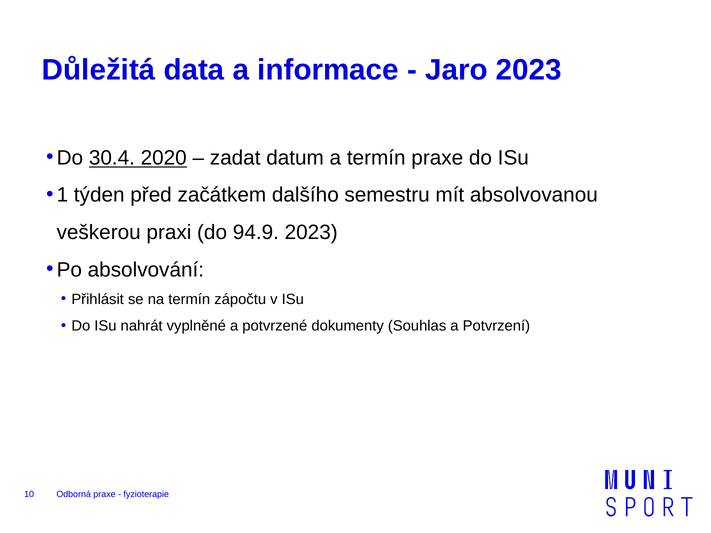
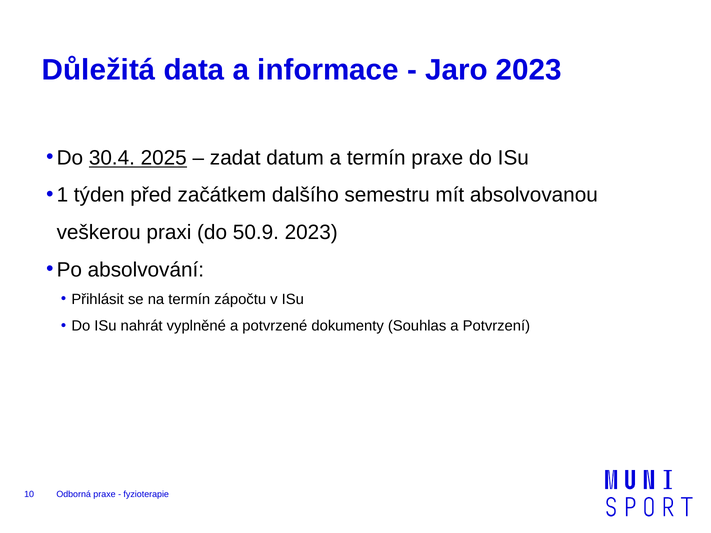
2020: 2020 -> 2025
94.9: 94.9 -> 50.9
